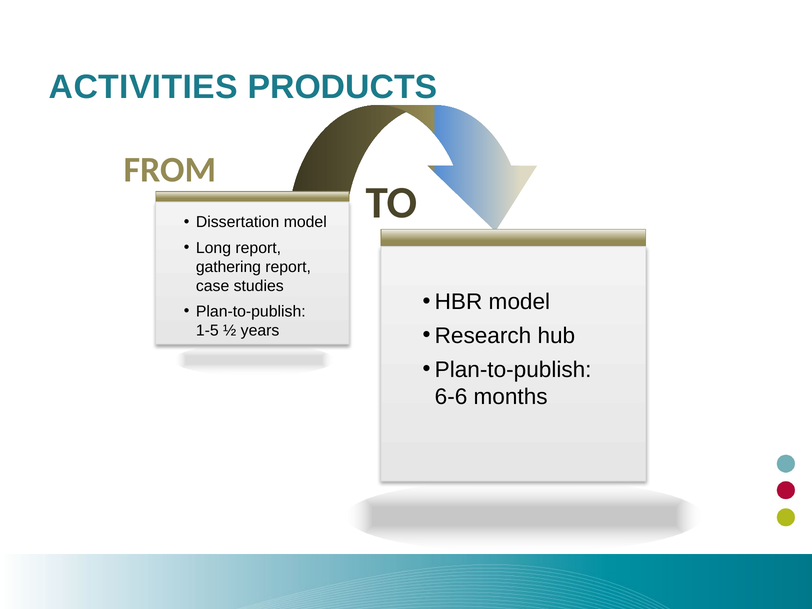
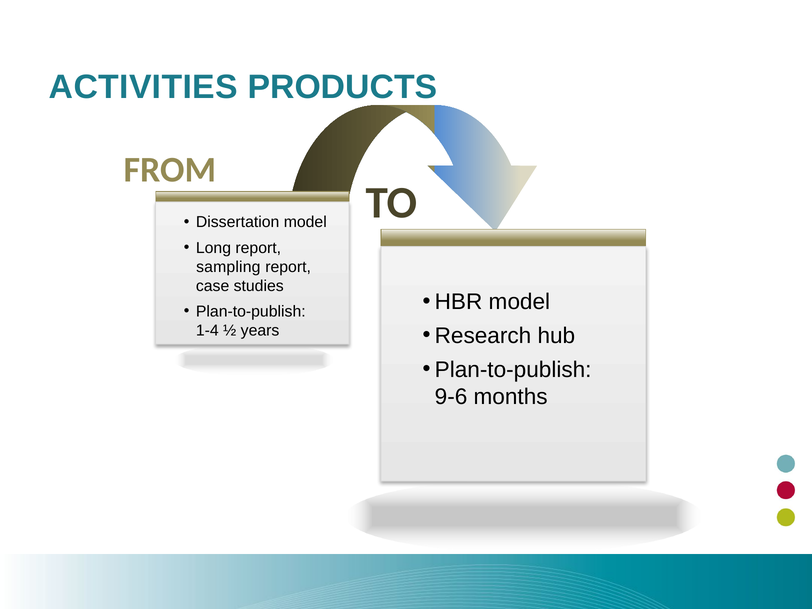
gathering: gathering -> sampling
1-5: 1-5 -> 1-4
6-6: 6-6 -> 9-6
